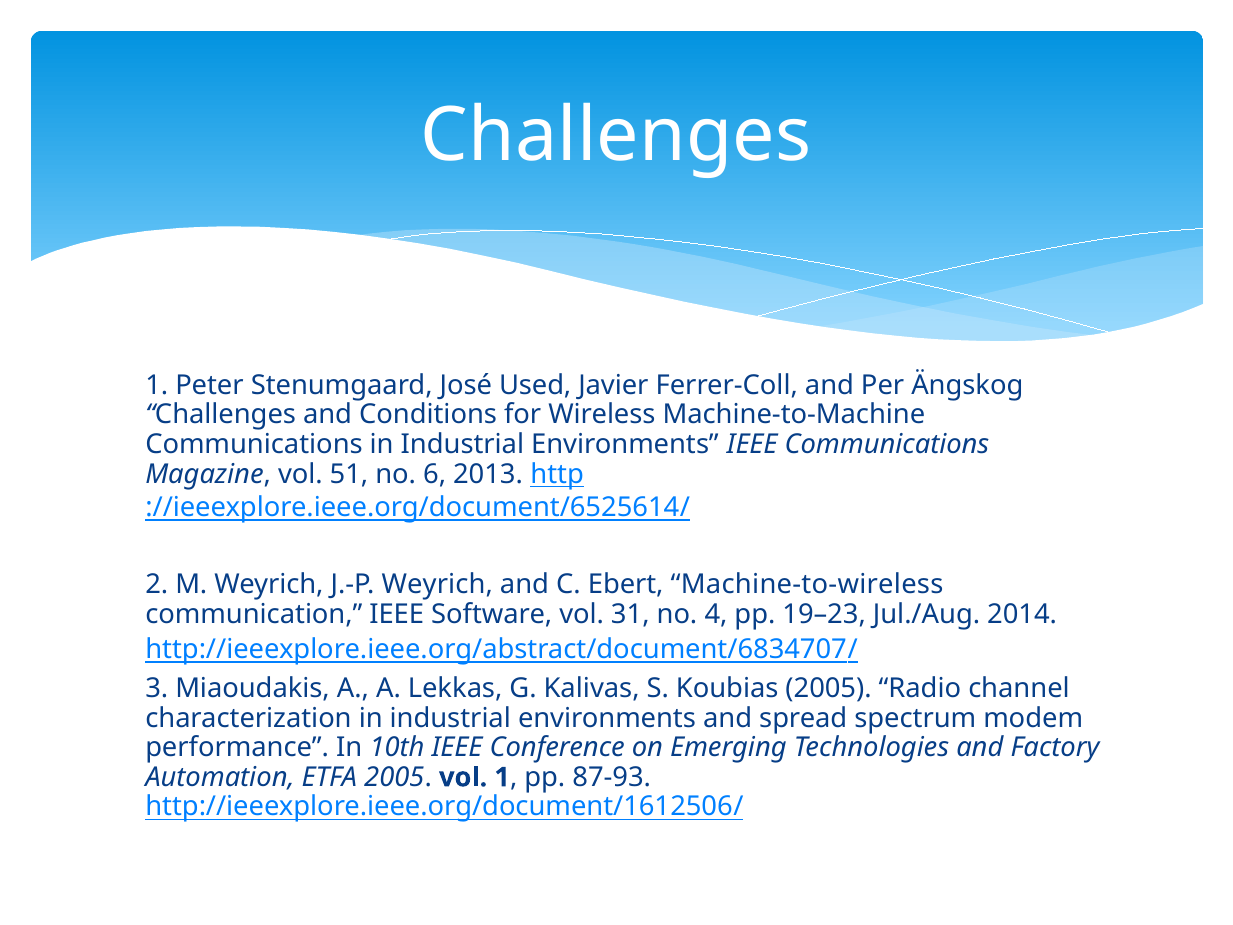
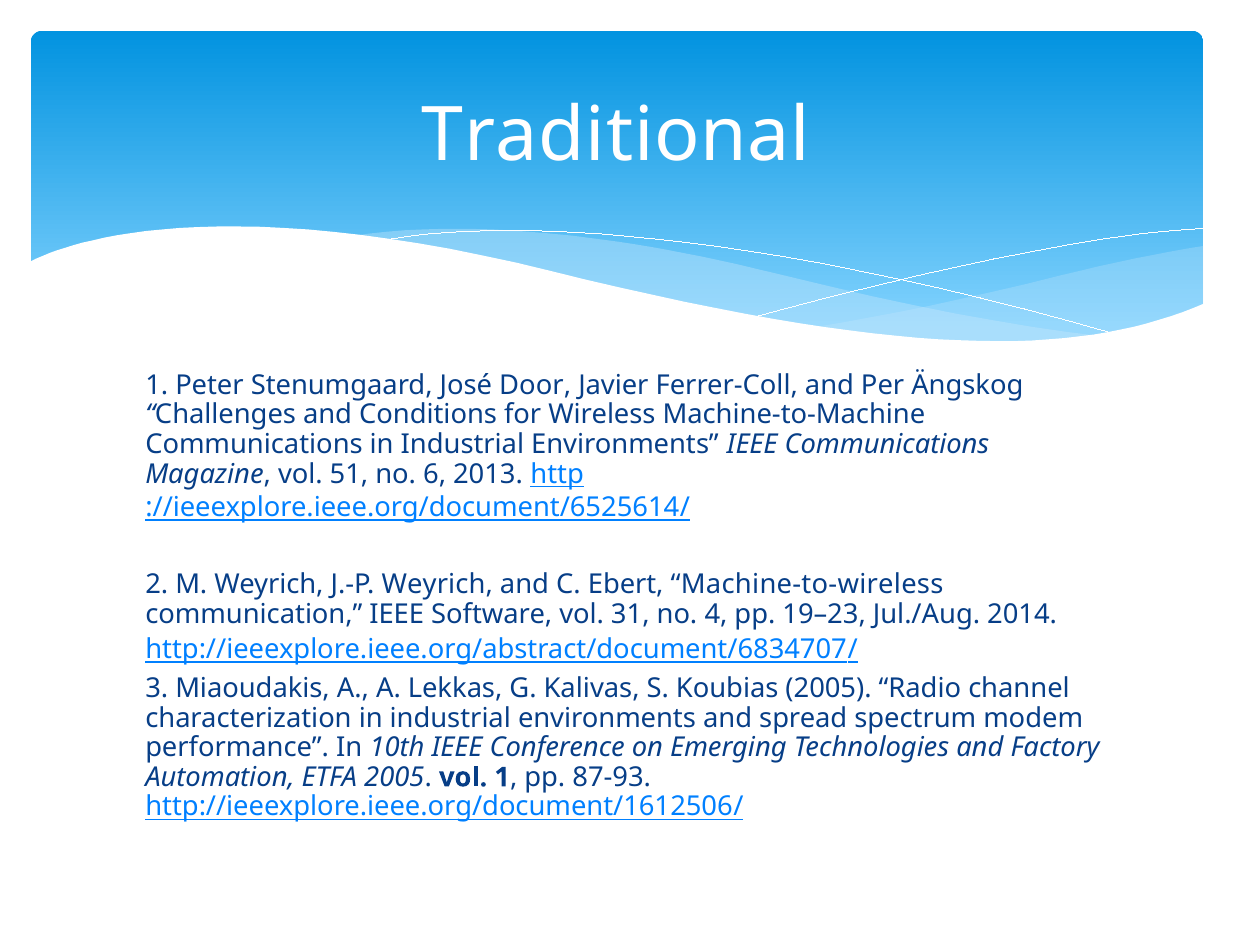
Challenges at (616, 135): Challenges -> Traditional
Used: Used -> Door
